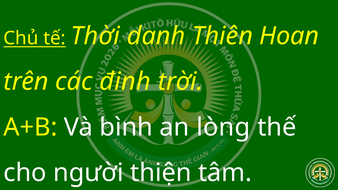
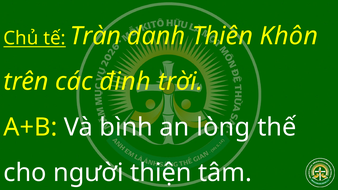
Thời: Thời -> Tràn
Hoan: Hoan -> Khôn
